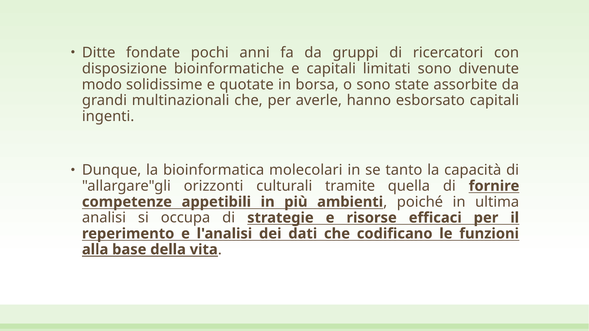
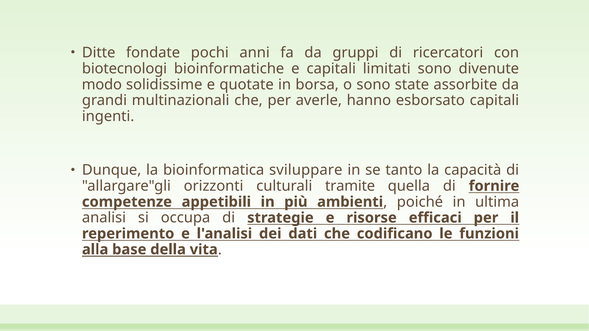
disposizione: disposizione -> biotecnologi
molecolari: molecolari -> sviluppare
